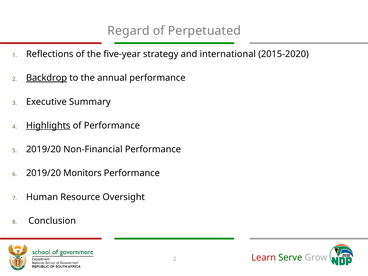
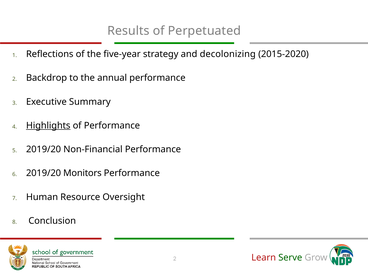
Regard: Regard -> Results
international: international -> decolonizing
Backdrop underline: present -> none
